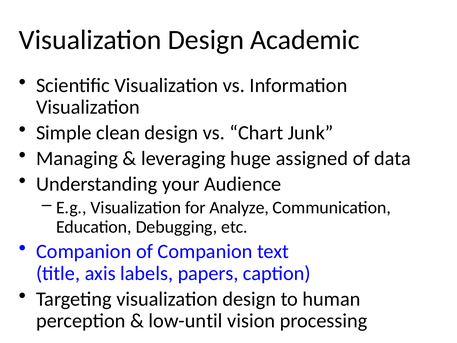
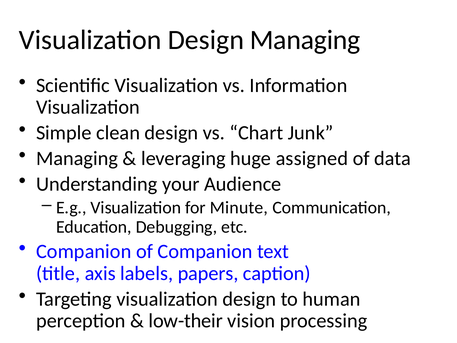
Design Academic: Academic -> Managing
Analyze: Analyze -> Minute
low-until: low-until -> low-their
